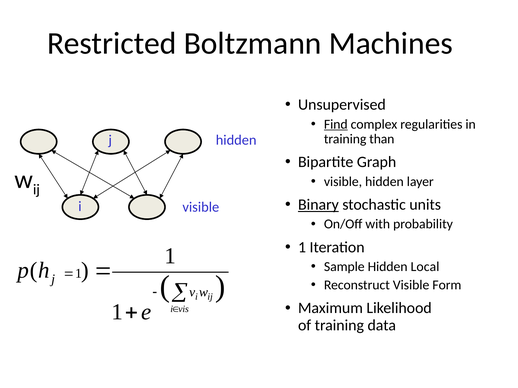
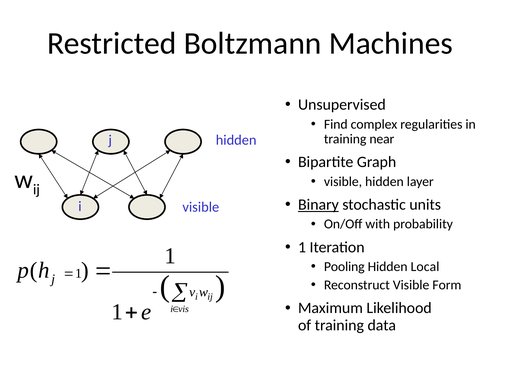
Find underline: present -> none
than: than -> near
Sample: Sample -> Pooling
